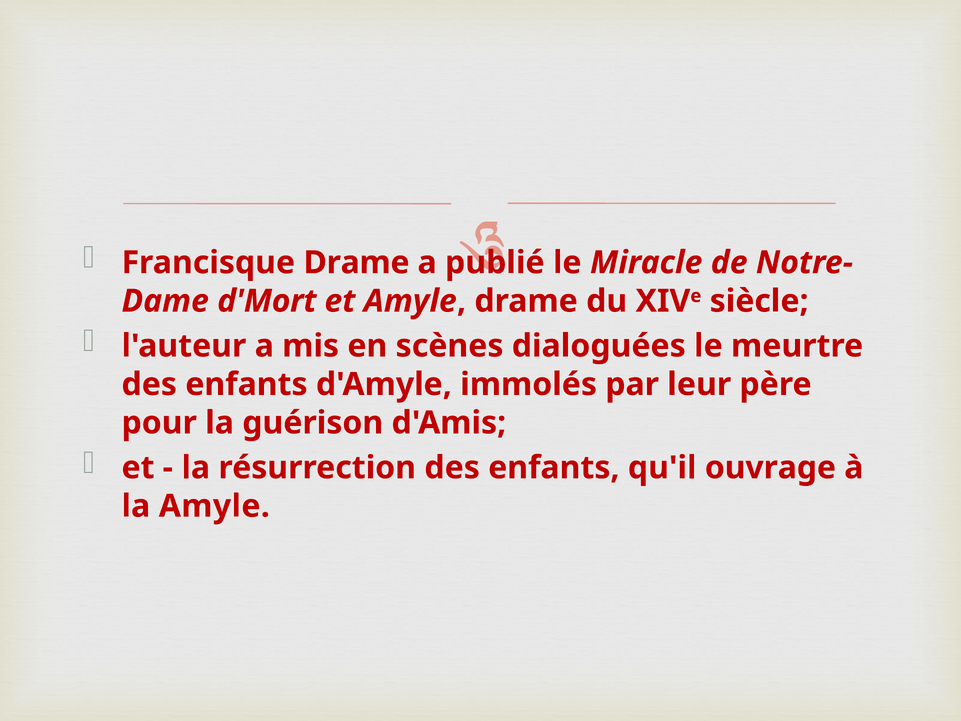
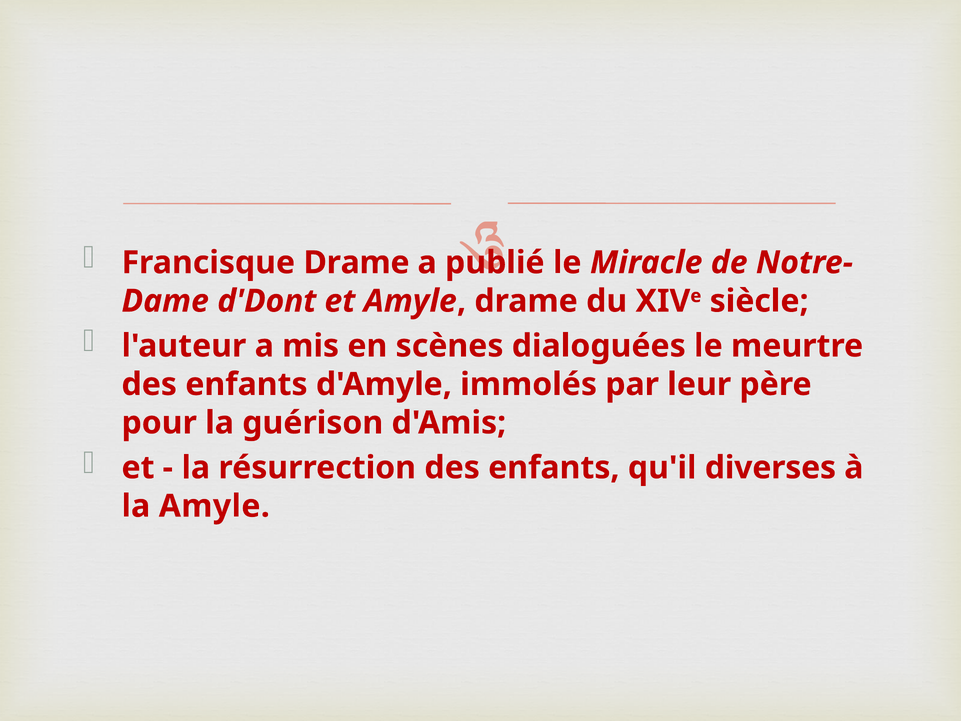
d'Mort: d'Mort -> d'Dont
ouvrage: ouvrage -> diverses
